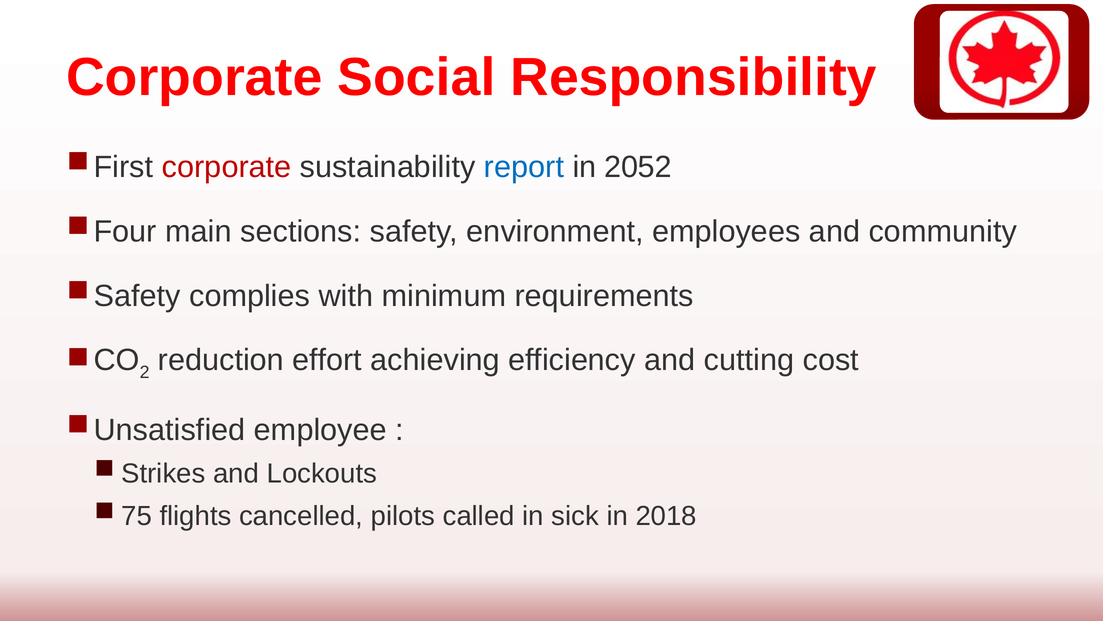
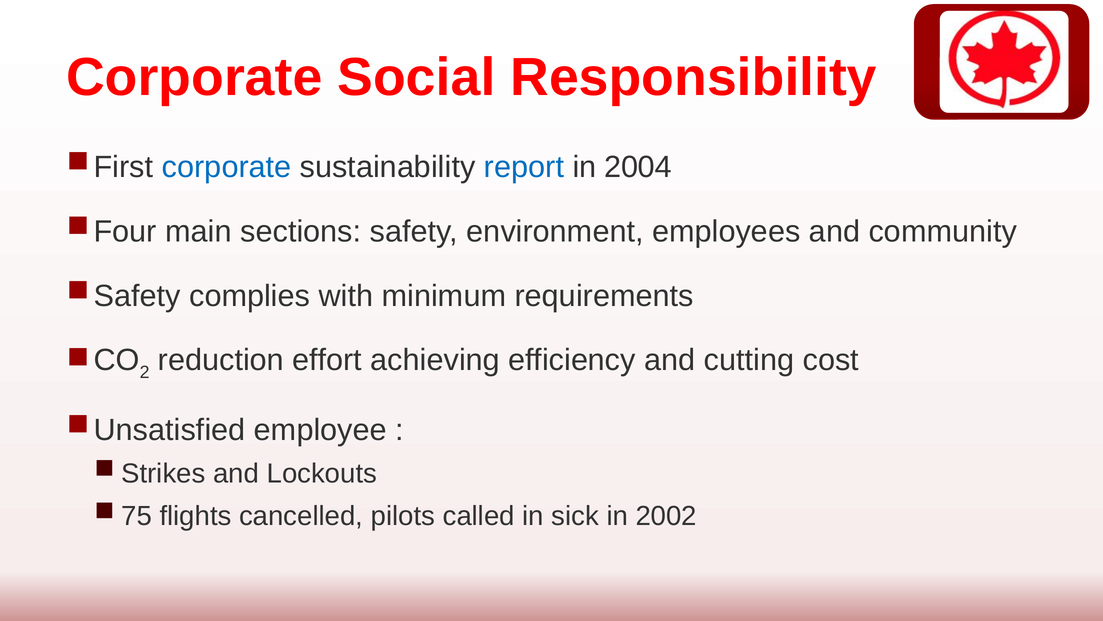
corporate at (227, 167) colour: red -> blue
2052: 2052 -> 2004
2018: 2018 -> 2002
